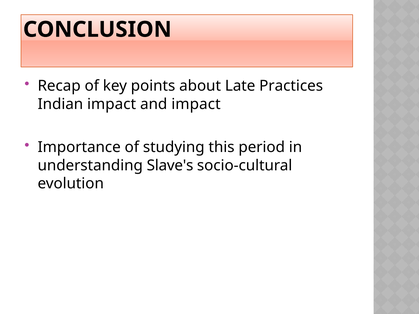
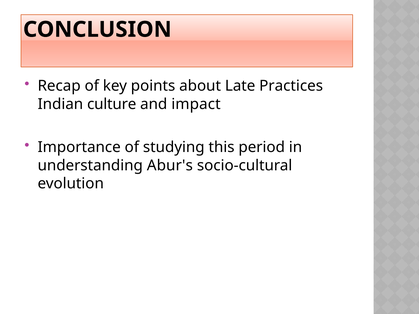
Indian impact: impact -> culture
Slave's: Slave's -> Abur's
